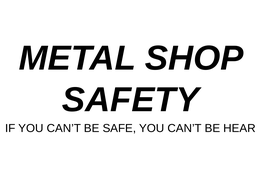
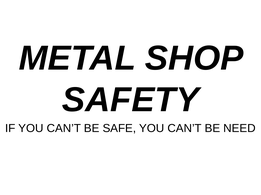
HEAR: HEAR -> NEED
